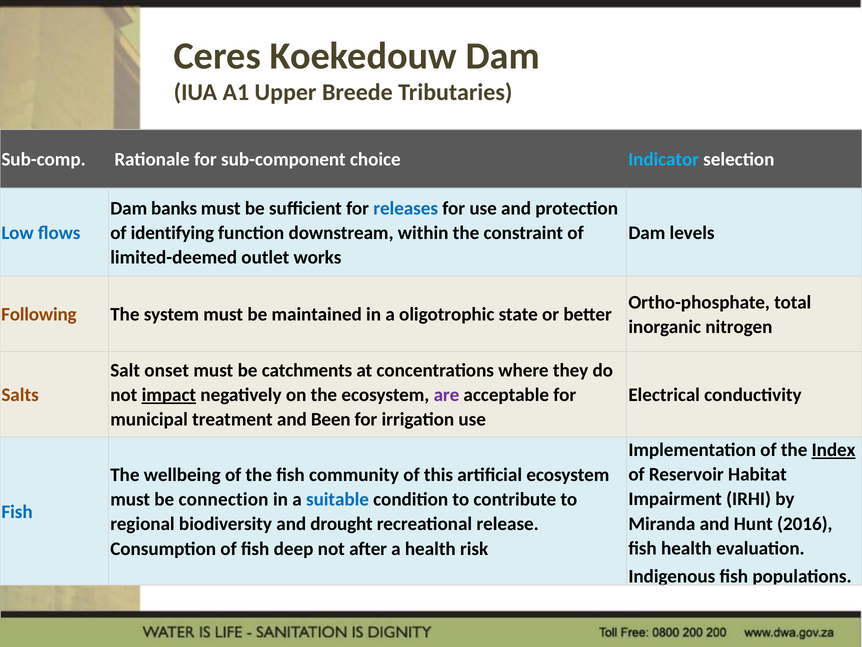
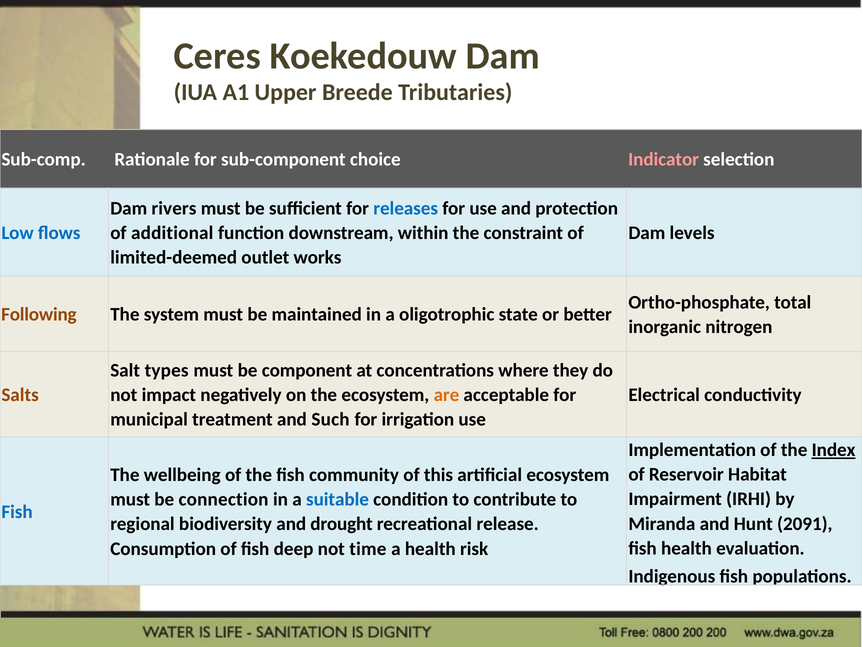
Indicator colour: light blue -> pink
banks: banks -> rivers
identifying: identifying -> additional
onset: onset -> types
catchments: catchments -> component
impact underline: present -> none
are colour: purple -> orange
Been: Been -> Such
2016: 2016 -> 2091
after: after -> time
